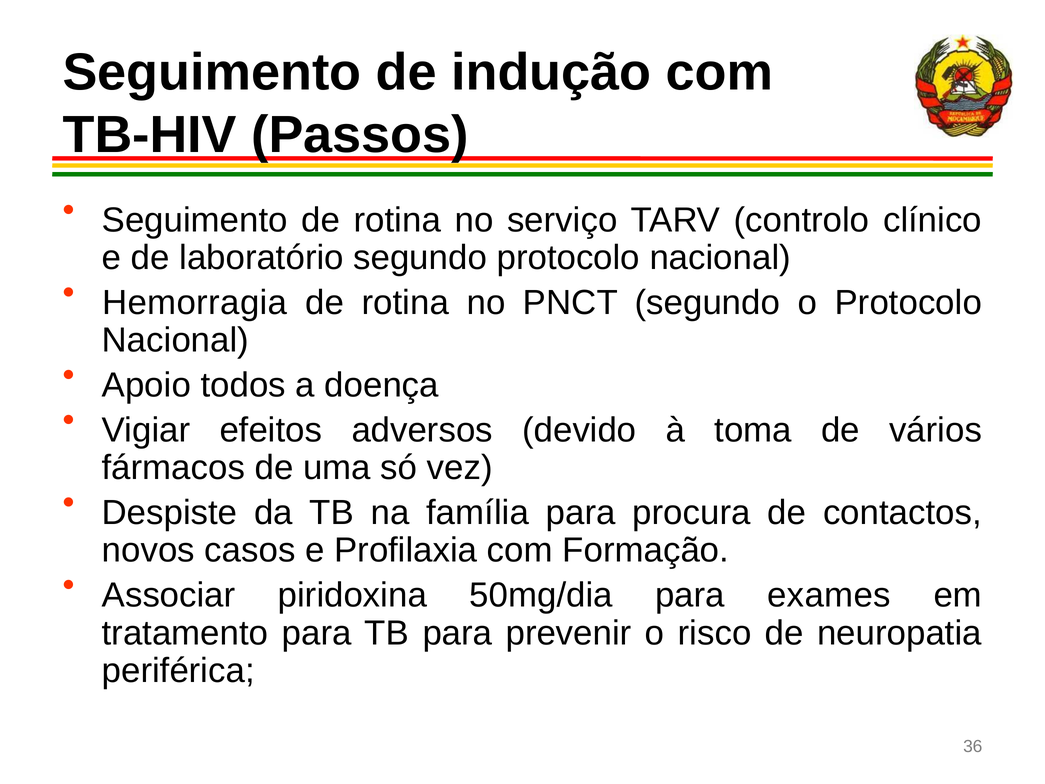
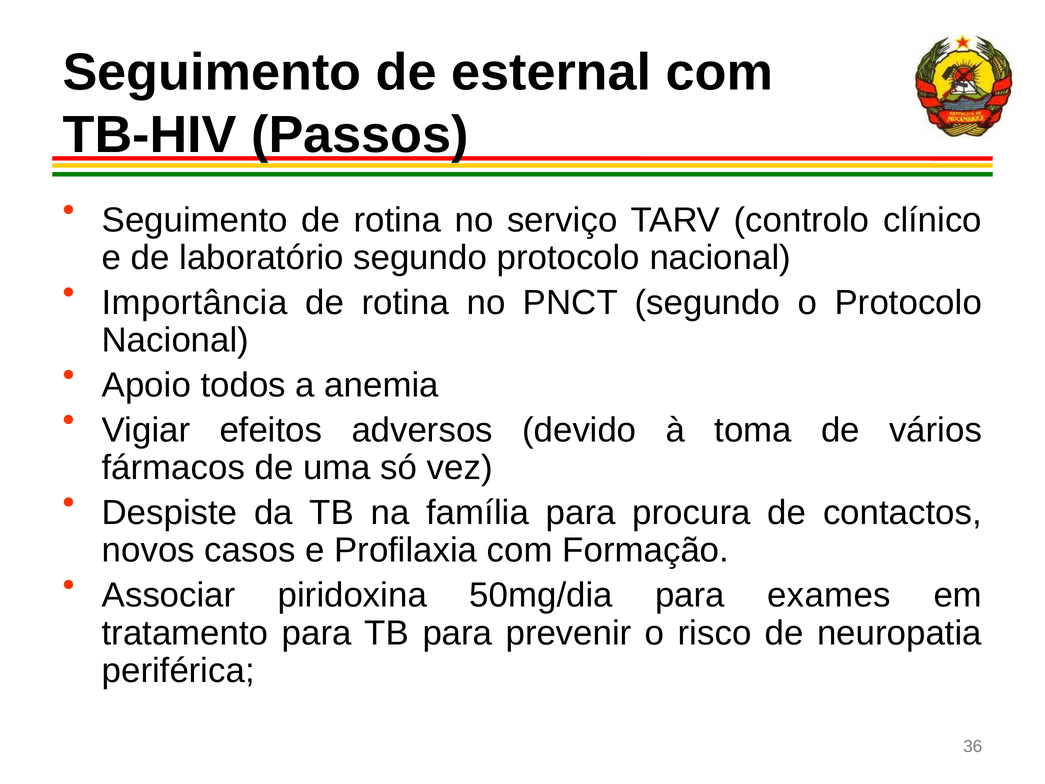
indução: indução -> esternal
Hemorragia: Hemorragia -> Importância
doença: doença -> anemia
